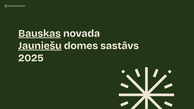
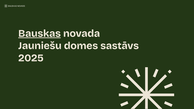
Jauniešu underline: present -> none
